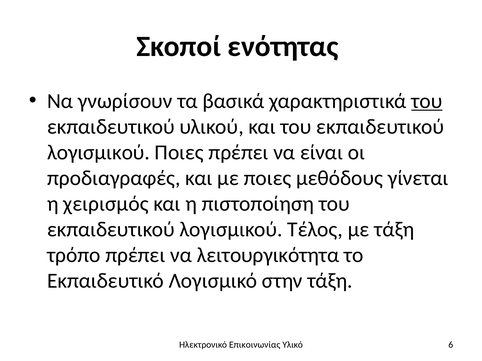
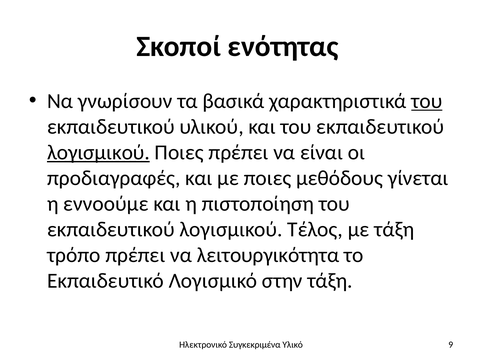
λογισμικού at (98, 153) underline: none -> present
χειρισμός: χειρισμός -> εννοούμε
Επικοινωνίας: Επικοινωνίας -> Συγκεκριμένα
6: 6 -> 9
